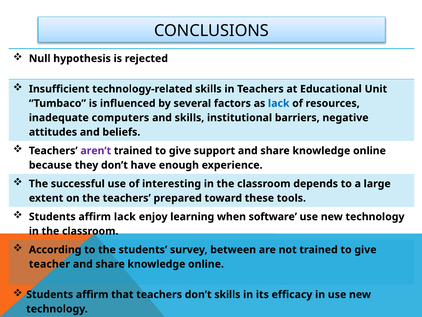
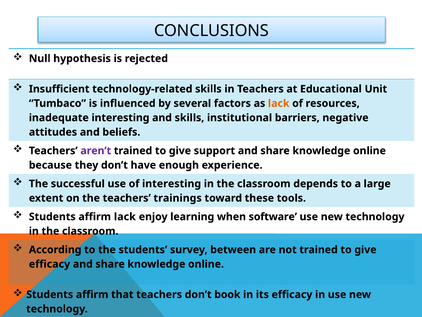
lack at (279, 103) colour: blue -> orange
inadequate computers: computers -> interesting
prepared: prepared -> trainings
teacher at (49, 264): teacher -> efficacy
don’t skills: skills -> book
